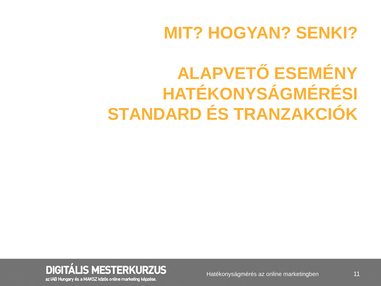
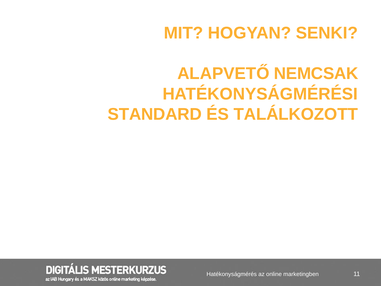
ESEMÉNY: ESEMÉNY -> NEMCSAK
TRANZAKCIÓK: TRANZAKCIÓK -> TALÁLKOZOTT
